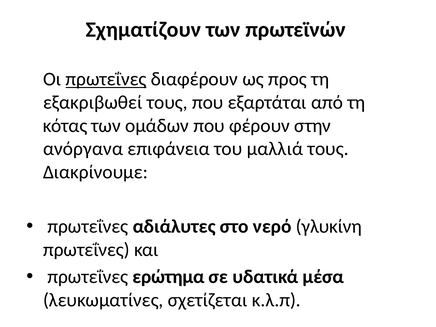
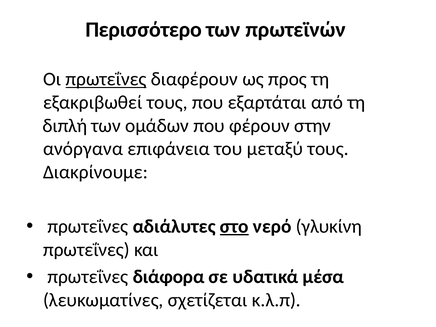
Σχηματίζουν at (143, 30): Σχηματίζουν -> Περισσότερο
κότας: κότας -> διπλή
μαλλιά: μαλλιά -> μεταξύ
στο underline: none -> present
ερώτημα: ερώτημα -> διάφορα
